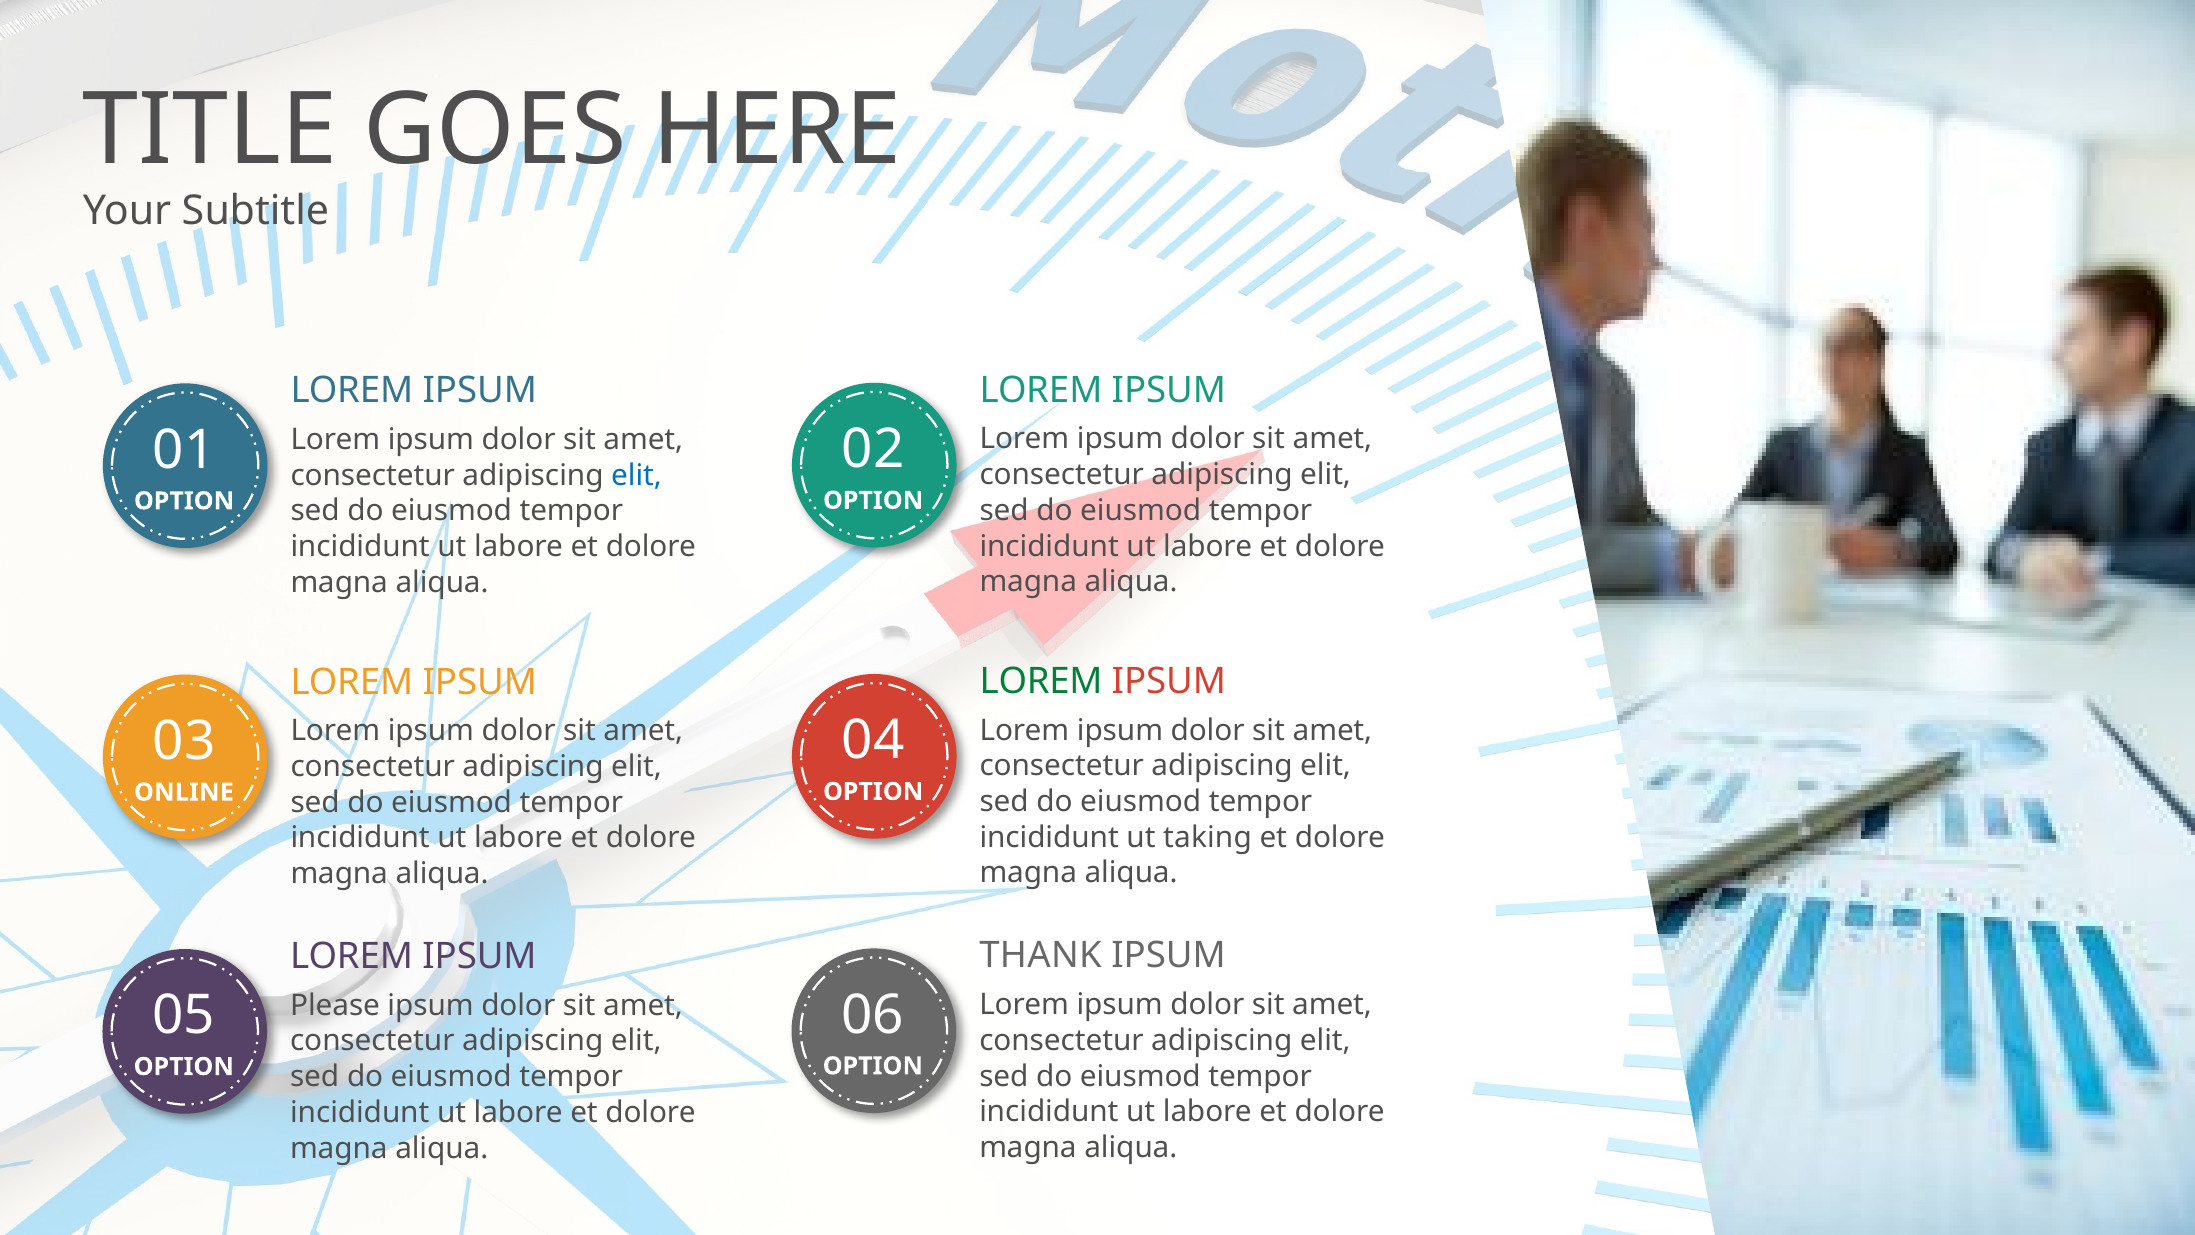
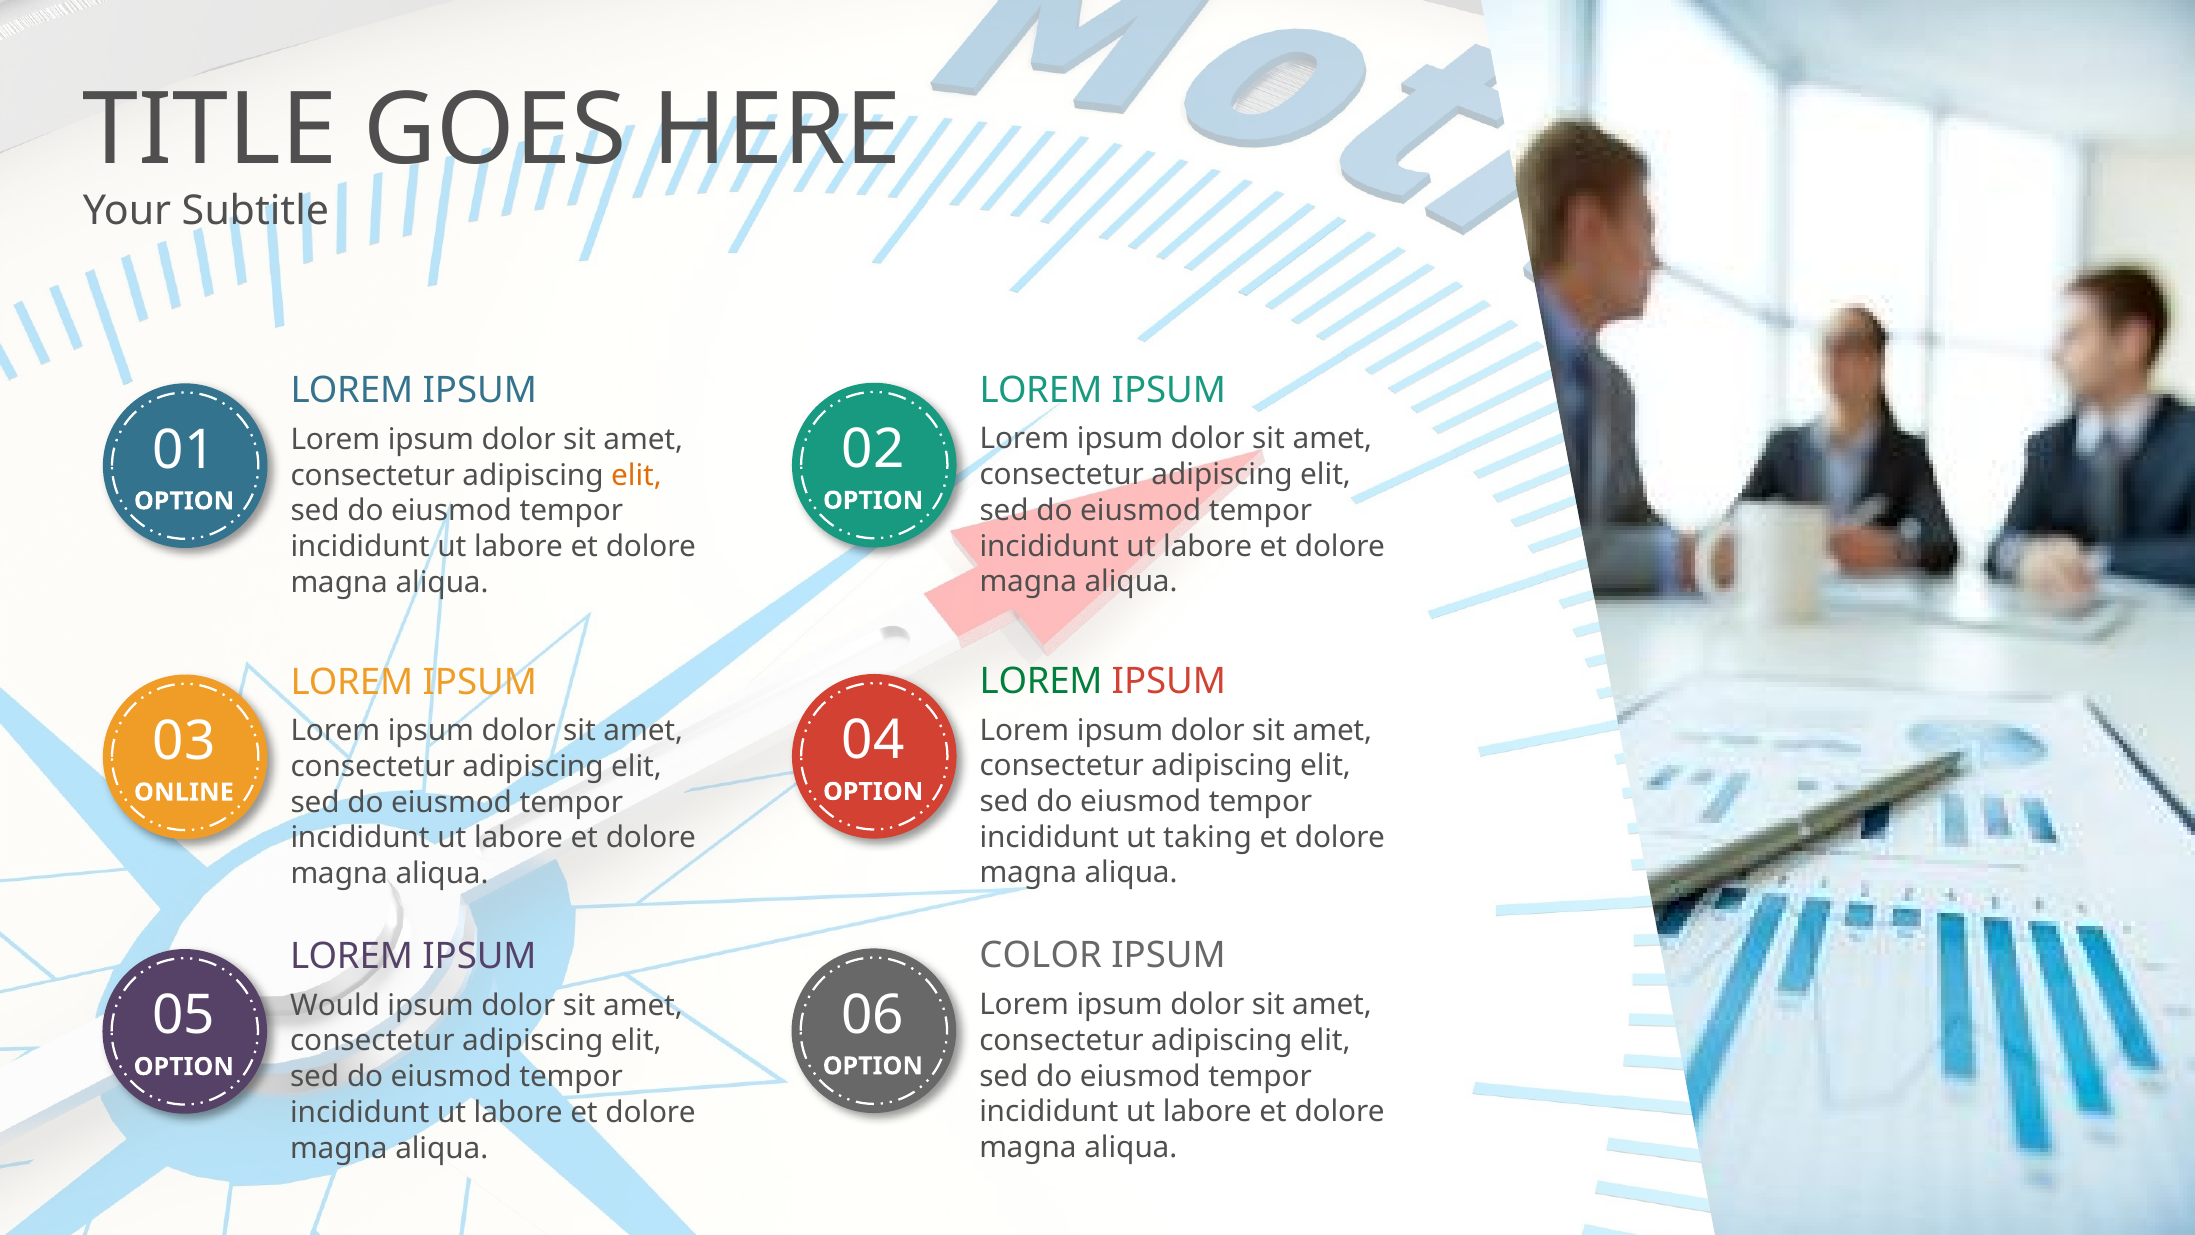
elit at (637, 475) colour: blue -> orange
THANK: THANK -> COLOR
Please: Please -> Would
